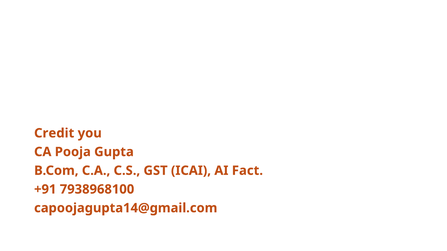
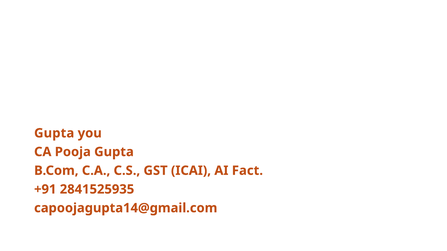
Credit at (54, 133): Credit -> Gupta
7938968100: 7938968100 -> 2841525935
